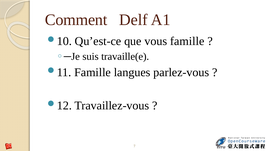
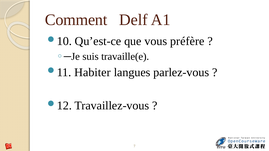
vous famille: famille -> préfère
Famille at (93, 72): Famille -> Habiter
